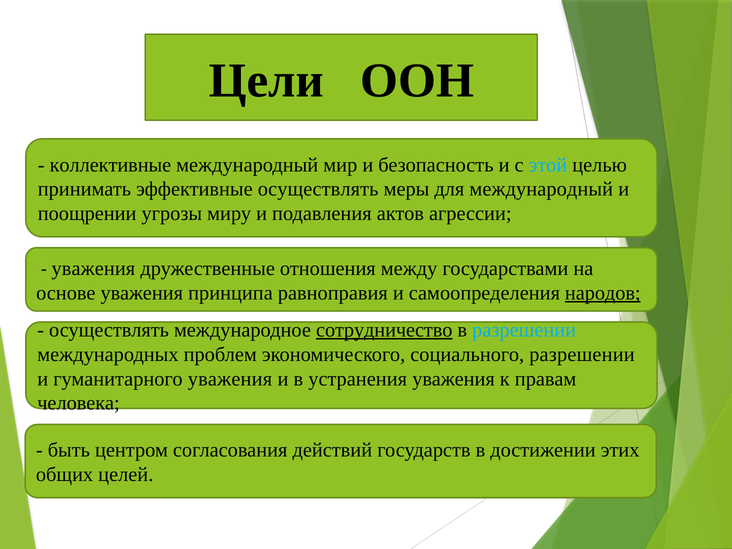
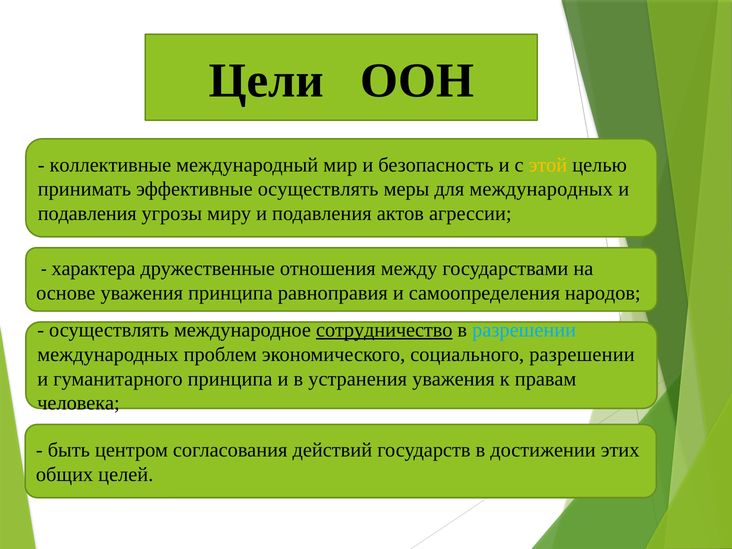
этой colour: light blue -> yellow
для международный: международный -> международных
поощрении at (87, 214): поощрении -> подавления
уважения at (93, 269): уважения -> характера
народов underline: present -> none
гуманитарного уважения: уважения -> принципа
